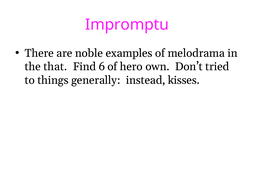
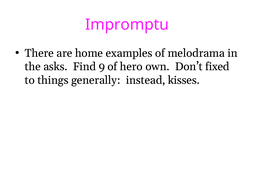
noble: noble -> home
that: that -> asks
6: 6 -> 9
tried: tried -> fixed
